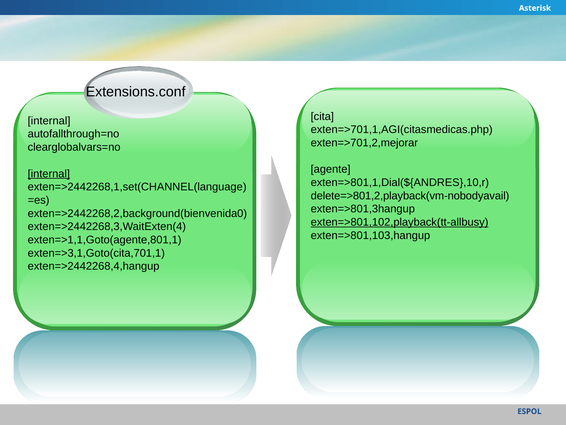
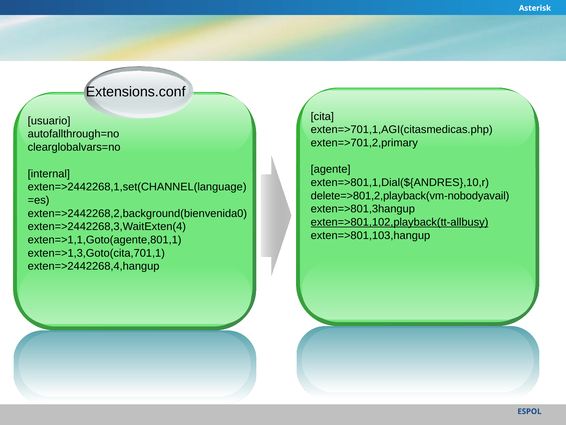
internal at (49, 121): internal -> usuario
exten=>701,2,mejorar: exten=>701,2,mejorar -> exten=>701,2,primary
internal at (49, 173) underline: present -> none
exten=>3,1,Goto(cita,701,1: exten=>3,1,Goto(cita,701,1 -> exten=>1,3,Goto(cita,701,1
